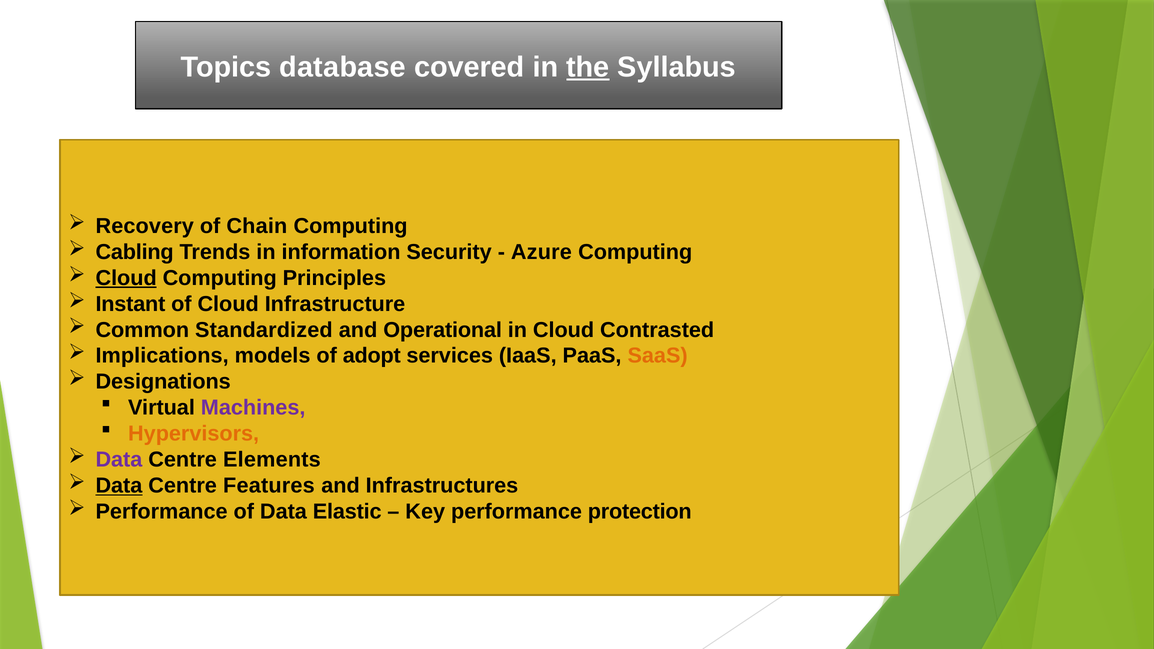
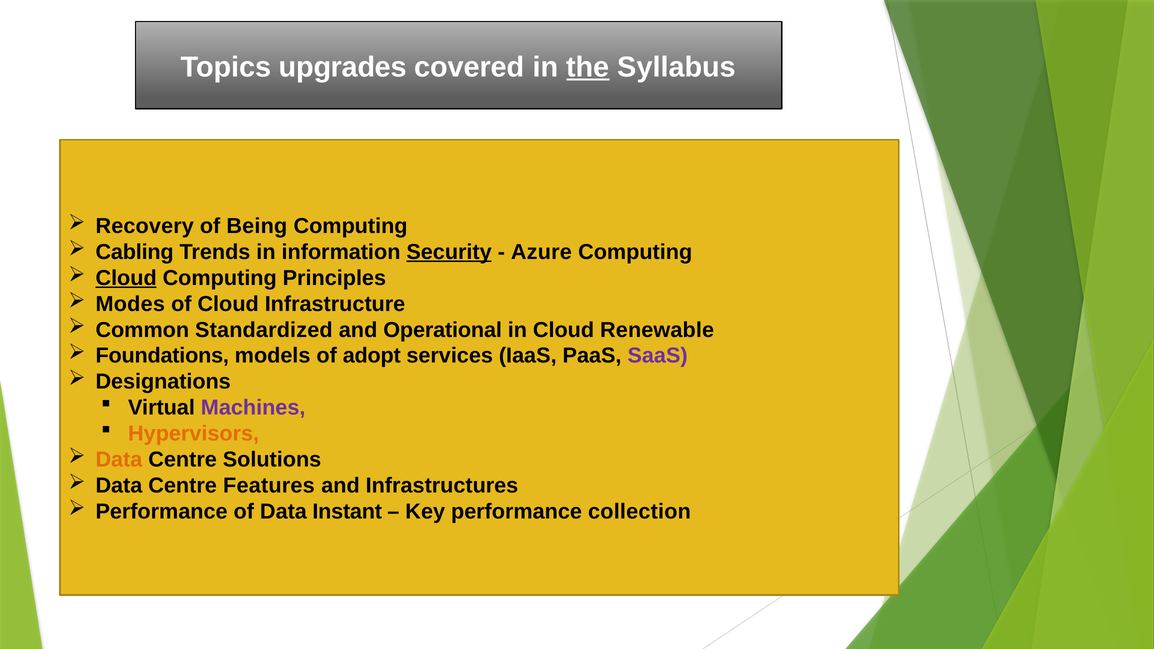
database: database -> upgrades
Chain: Chain -> Being
Security underline: none -> present
Instant: Instant -> Modes
Contrasted: Contrasted -> Renewable
Implications: Implications -> Foundations
SaaS colour: orange -> purple
Data at (119, 460) colour: purple -> orange
Elements: Elements -> Solutions
Data at (119, 486) underline: present -> none
Elastic: Elastic -> Instant
protection: protection -> collection
